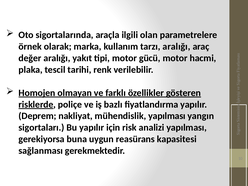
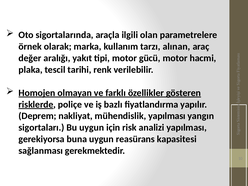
tarzı aralığı: aralığı -> alınan
Bu yapılır: yapılır -> uygun
